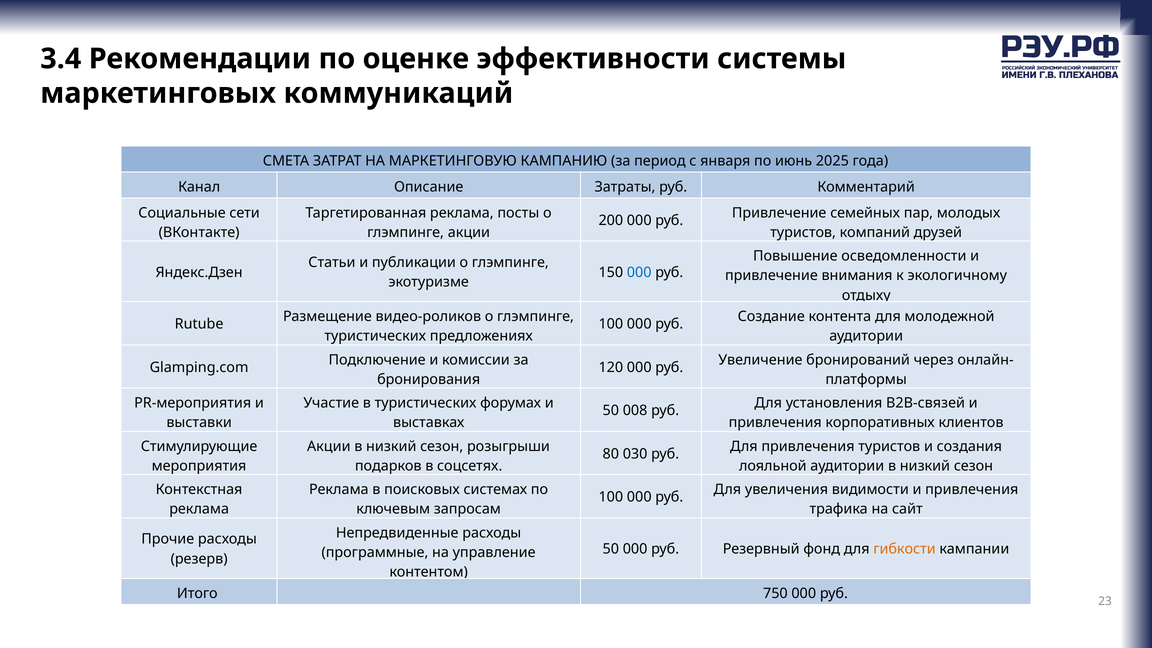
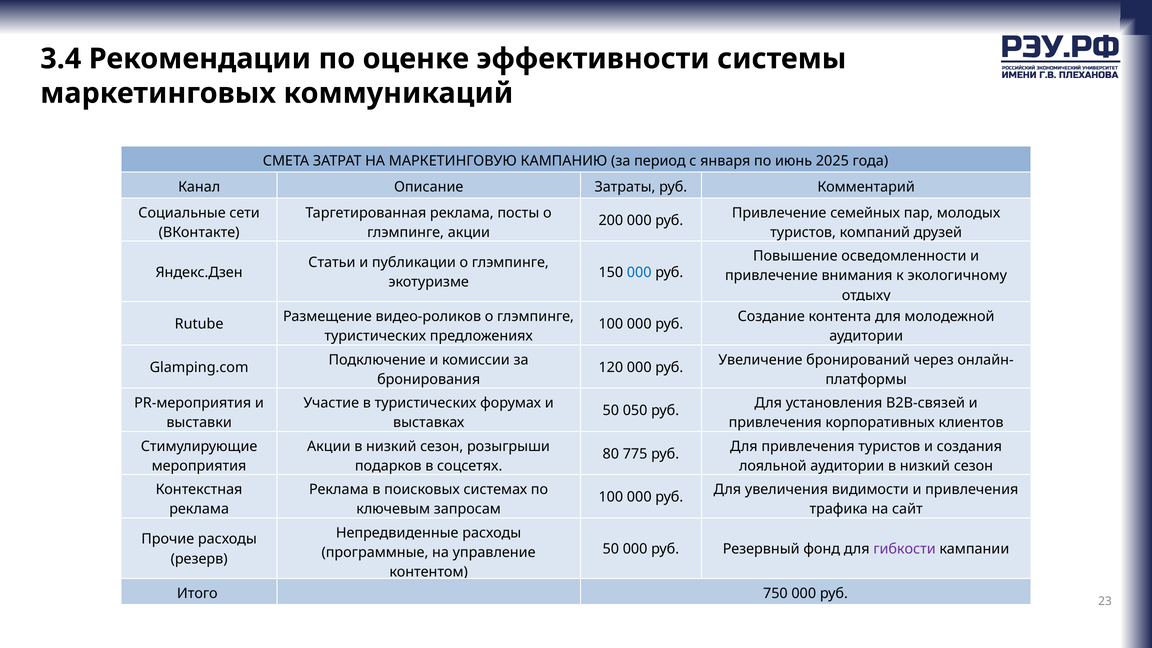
008: 008 -> 050
030: 030 -> 775
гибкости colour: orange -> purple
